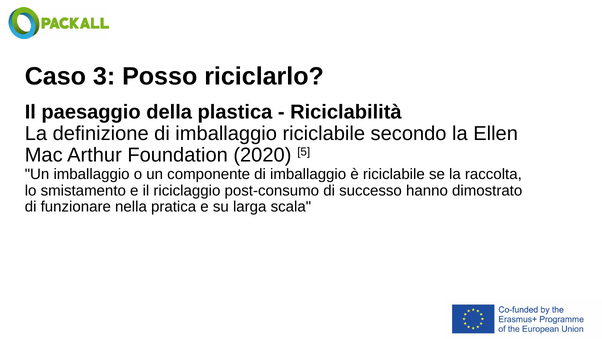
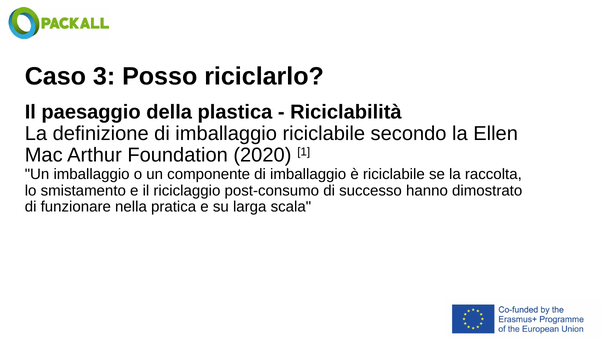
5: 5 -> 1
